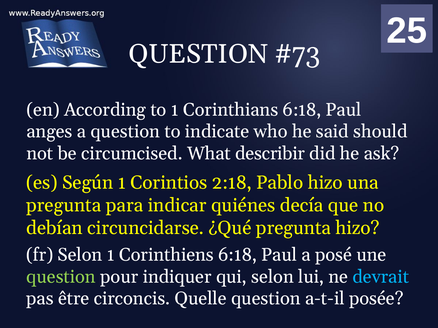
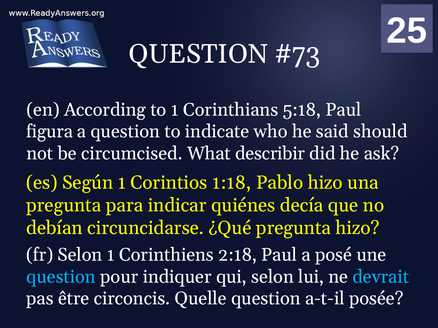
Corinthians 6:18: 6:18 -> 5:18
anges: anges -> figura
2:18: 2:18 -> 1:18
Corinthiens 6:18: 6:18 -> 2:18
question at (61, 277) colour: light green -> light blue
